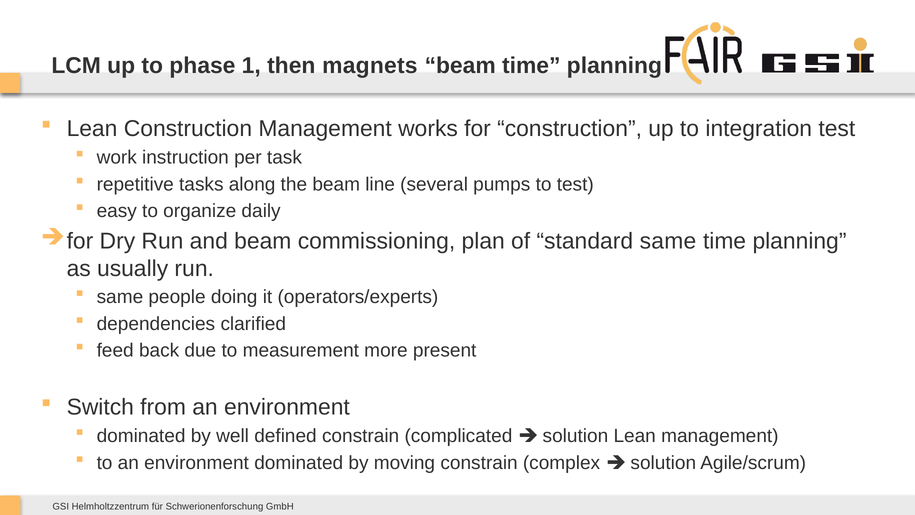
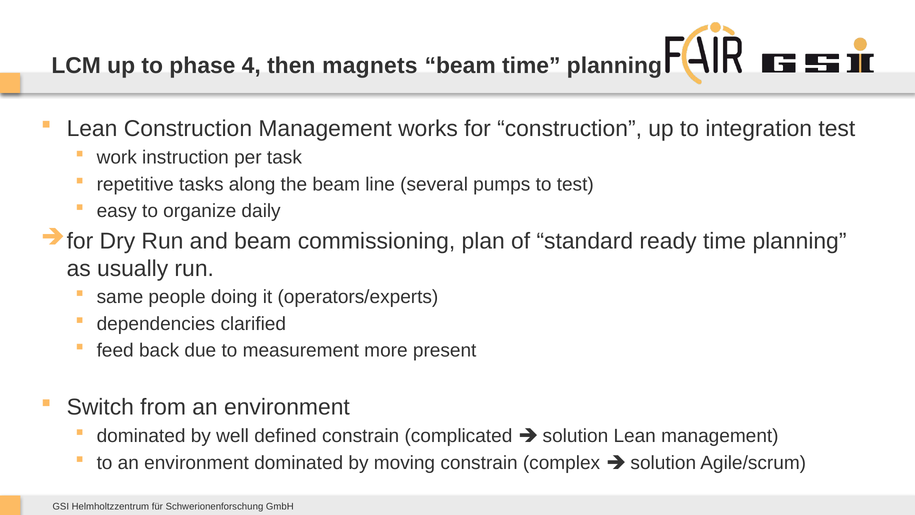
1: 1 -> 4
standard same: same -> ready
